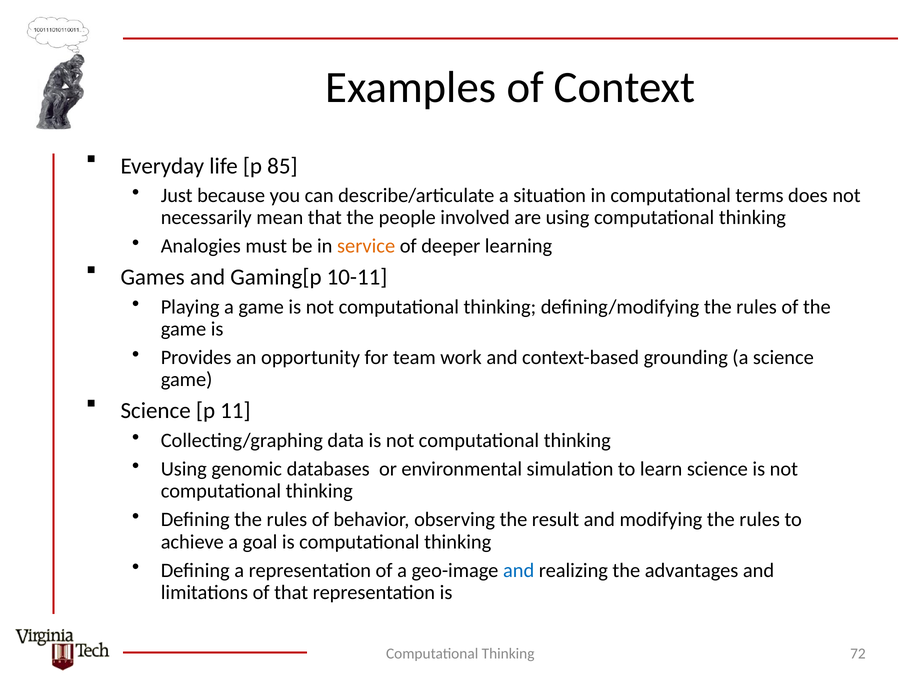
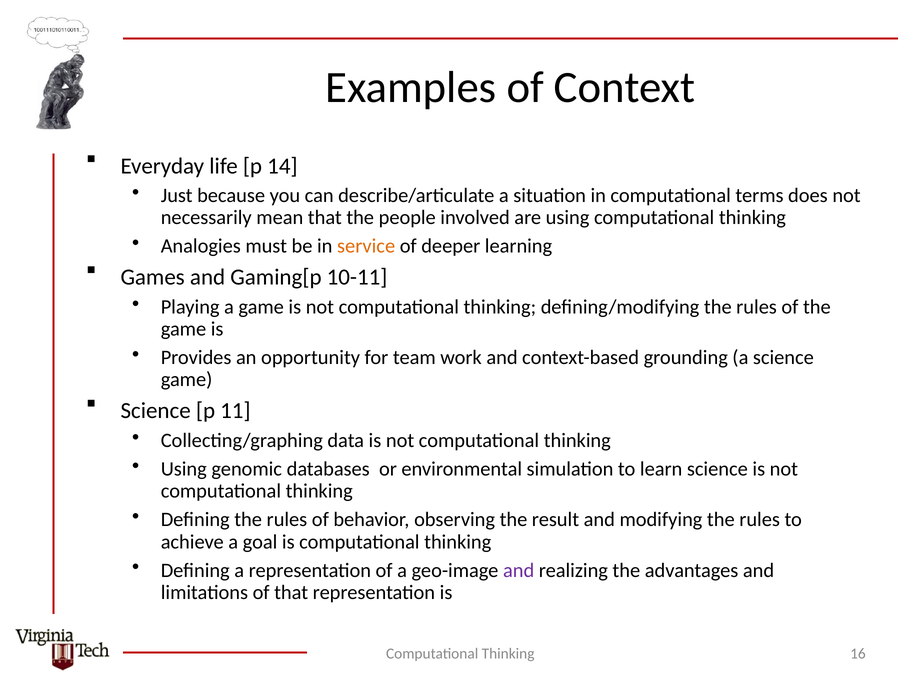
85: 85 -> 14
and at (519, 570) colour: blue -> purple
72: 72 -> 16
